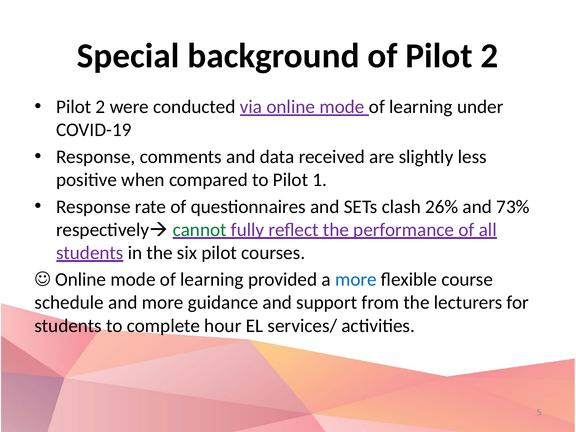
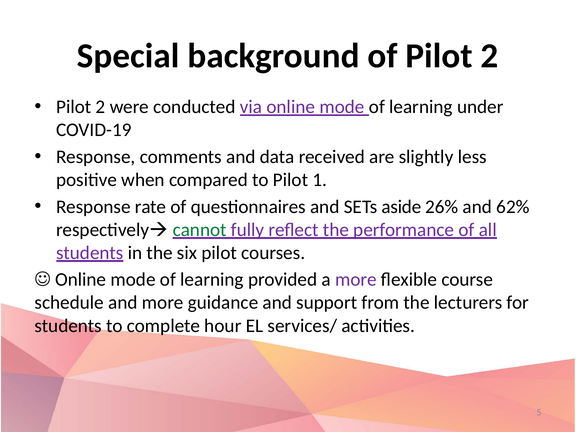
clash: clash -> aside
73%: 73% -> 62%
more at (356, 280) colour: blue -> purple
